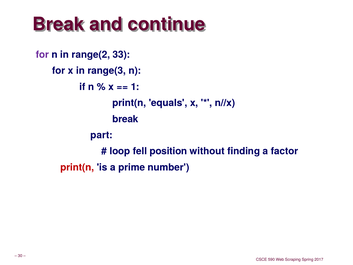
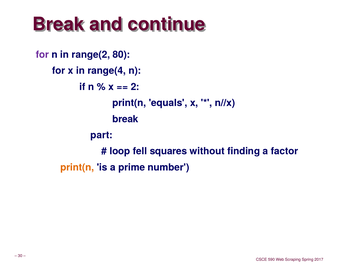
33: 33 -> 80
range(3: range(3 -> range(4
1: 1 -> 2
position: position -> squares
print(n at (77, 167) colour: red -> orange
